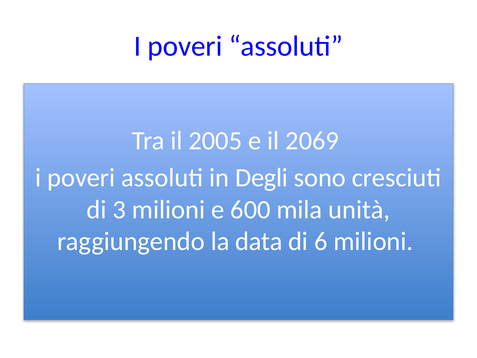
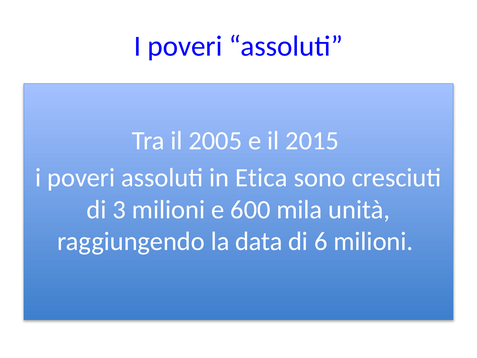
2069: 2069 -> 2015
Degli: Degli -> Etica
